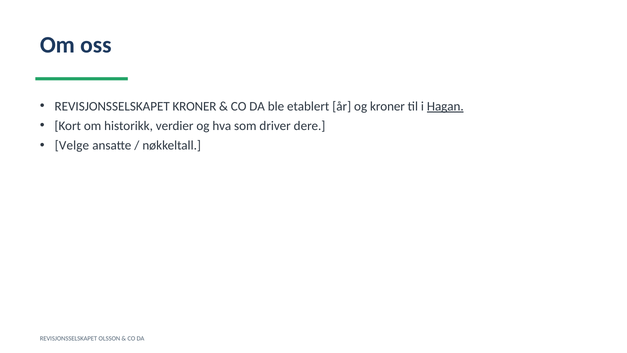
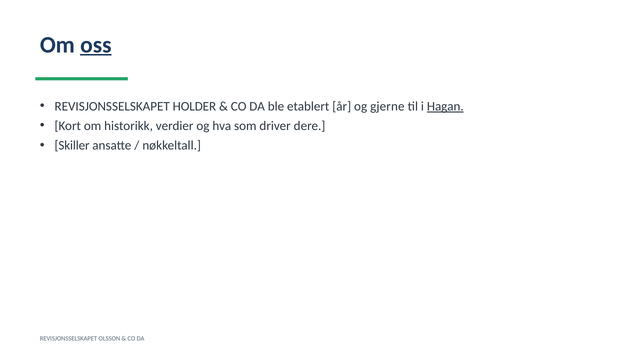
oss underline: none -> present
REVISJONSSELSKAPET KRONER: KRONER -> HOLDER
og kroner: kroner -> gjerne
Velge: Velge -> Skiller
